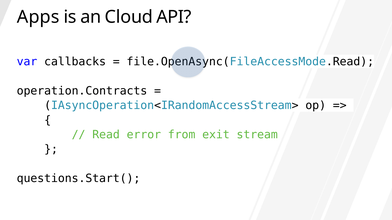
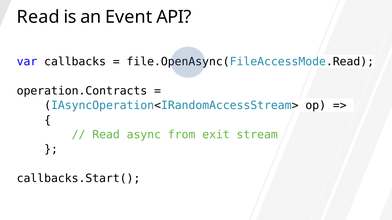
Apps at (38, 17): Apps -> Read
Cloud: Cloud -> Event
error: error -> async
questions.Start(: questions.Start( -> callbacks.Start(
